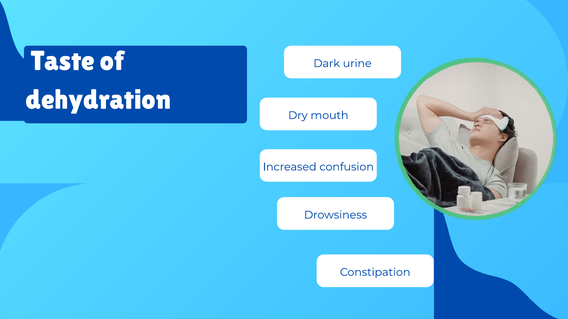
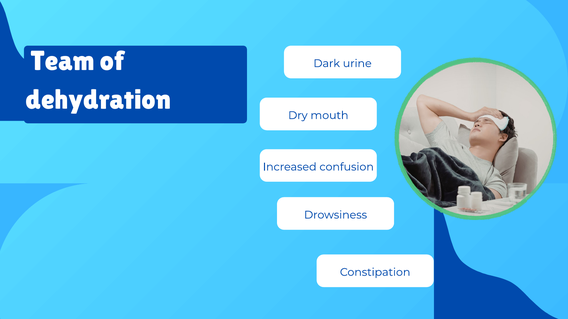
Taste: Taste -> Team
